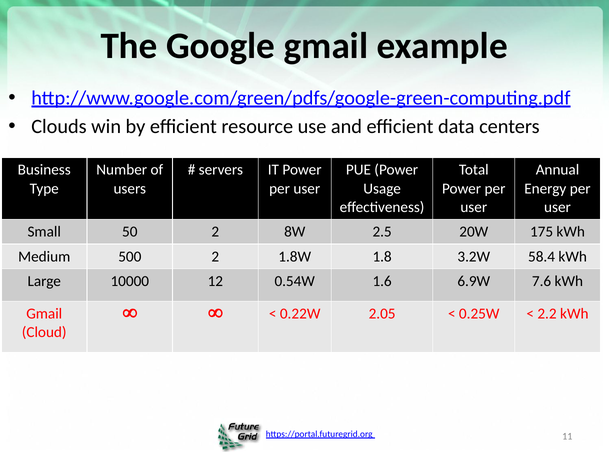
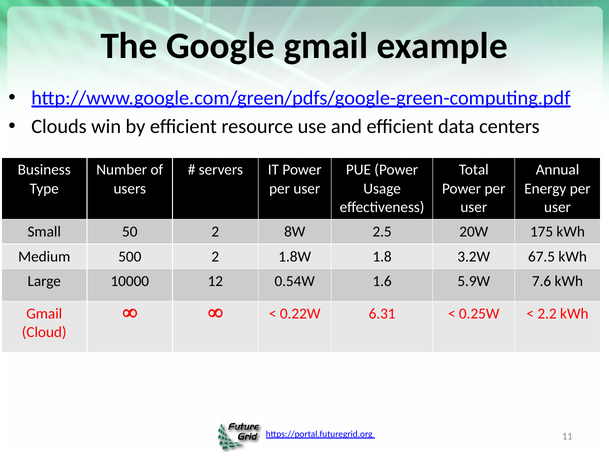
58.4: 58.4 -> 67.5
6.9W: 6.9W -> 5.9W
2.05: 2.05 -> 6.31
